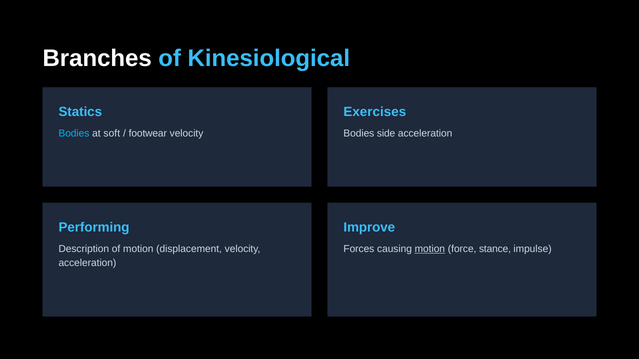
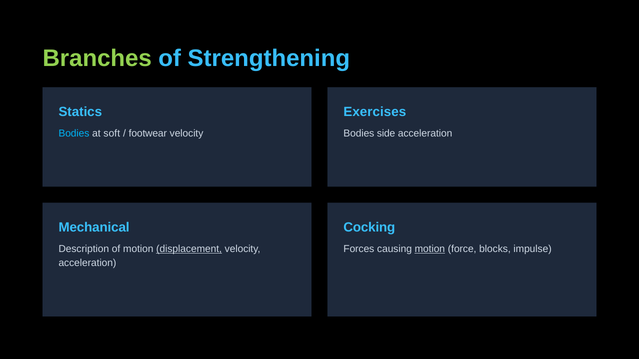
Branches colour: white -> light green
Kinesiological: Kinesiological -> Strengthening
Performing: Performing -> Mechanical
Improve: Improve -> Cocking
displacement underline: none -> present
stance: stance -> blocks
